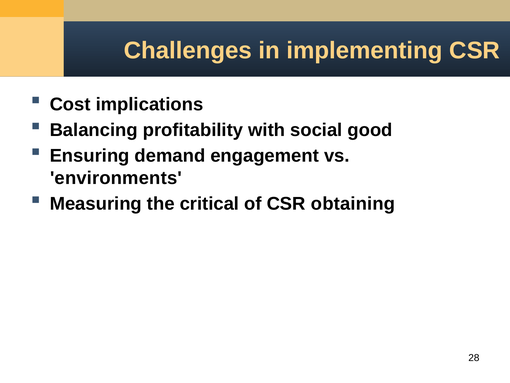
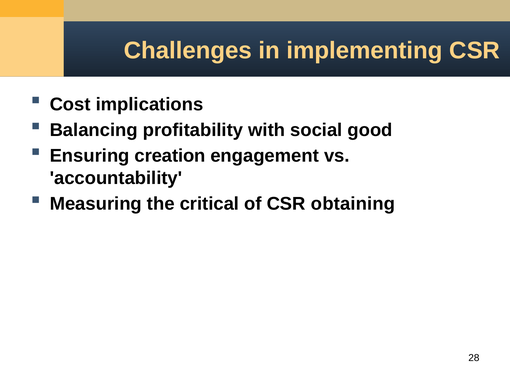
demand: demand -> creation
environments: environments -> accountability
